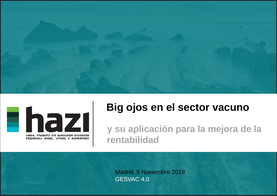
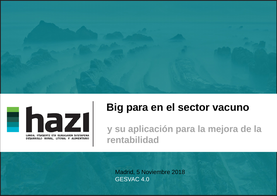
Big ojos: ojos -> para
